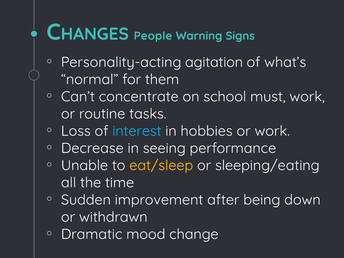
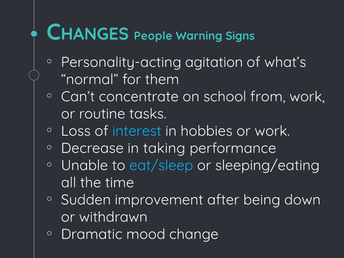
must: must -> from
seeing: seeing -> taking
eat/sleep colour: yellow -> light blue
